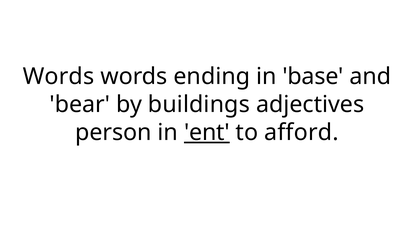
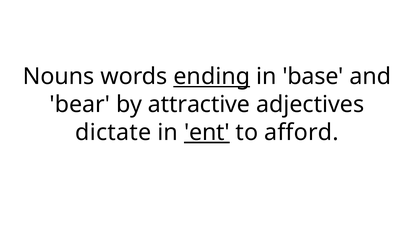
Words at (59, 77): Words -> Nouns
ending underline: none -> present
buildings: buildings -> attractive
person: person -> dictate
